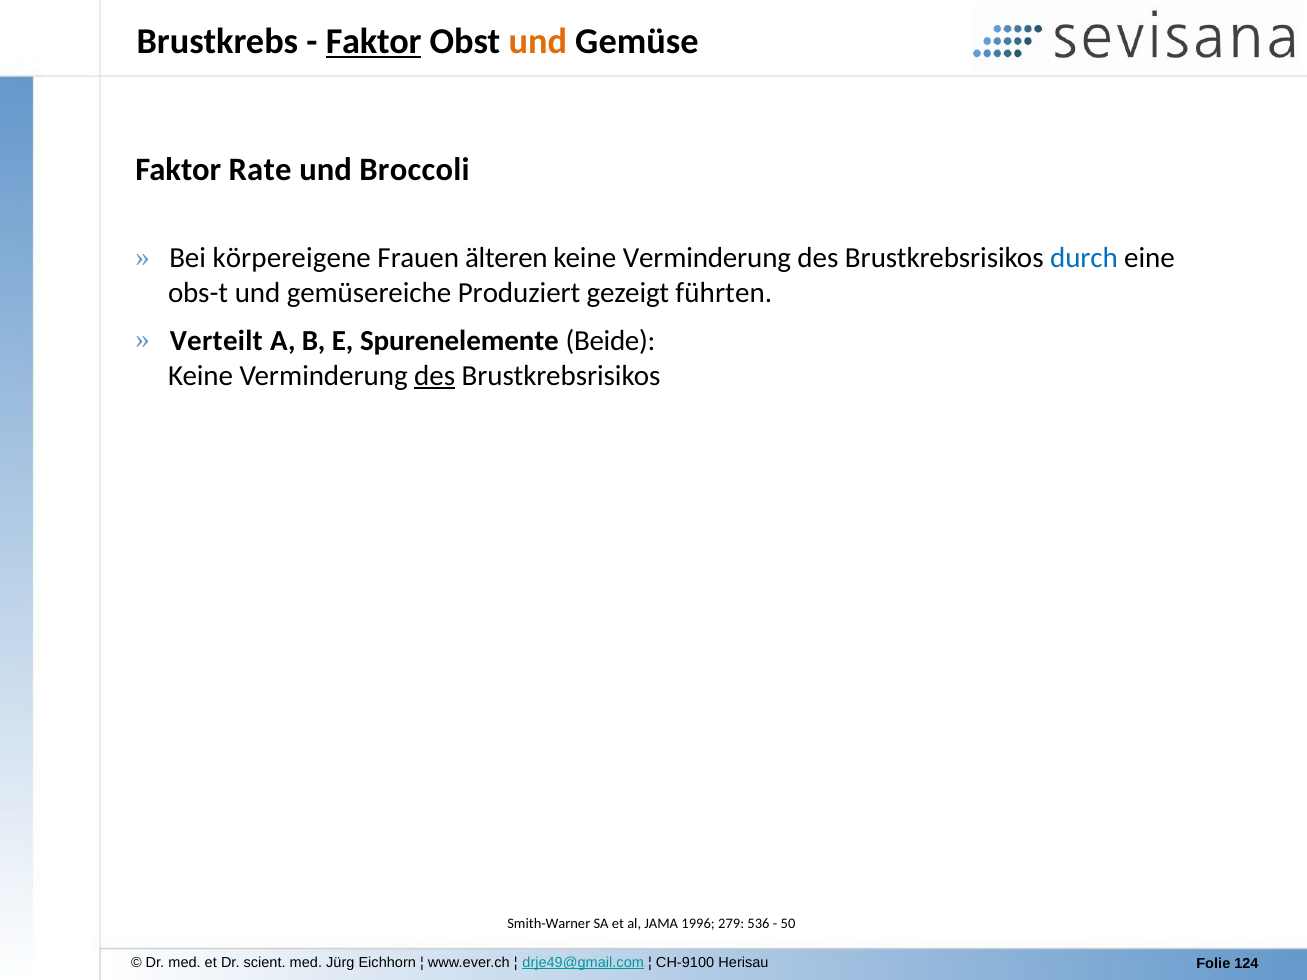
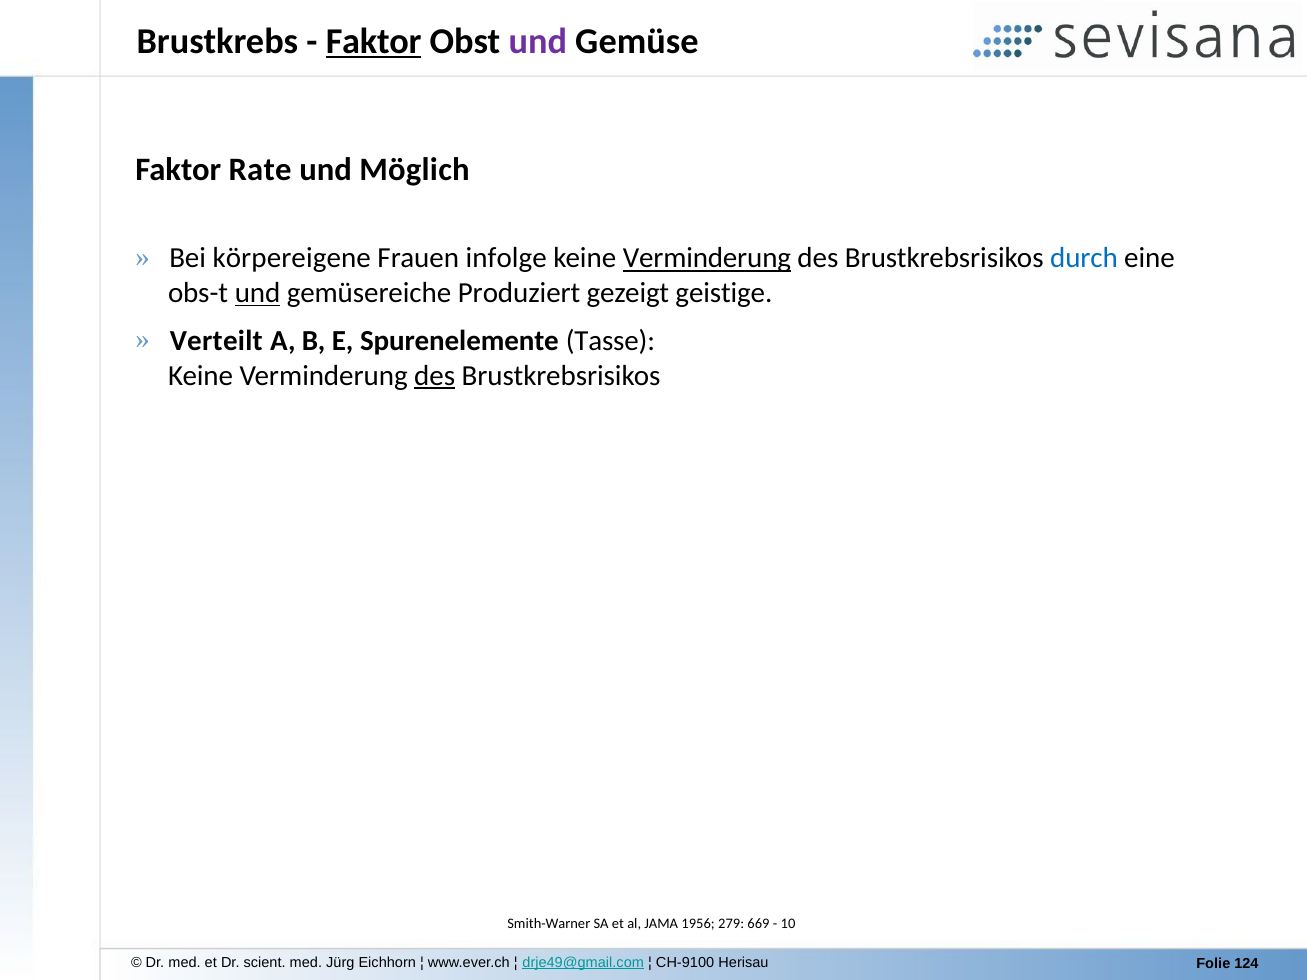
und at (538, 42) colour: orange -> purple
Broccoli: Broccoli -> Möglich
älteren: älteren -> infolge
Verminderung at (707, 258) underline: none -> present
und at (258, 293) underline: none -> present
führten: führten -> geistige
Beide: Beide -> Tasse
1996: 1996 -> 1956
536: 536 -> 669
50: 50 -> 10
